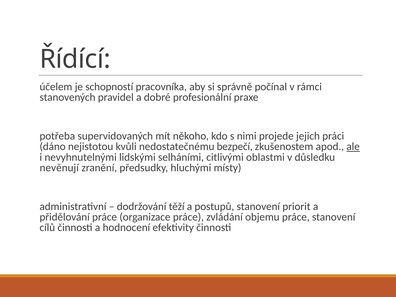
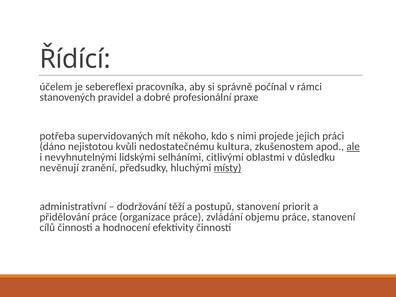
schopností: schopností -> sebereflexi
bezpečí: bezpečí -> kultura
místy underline: none -> present
